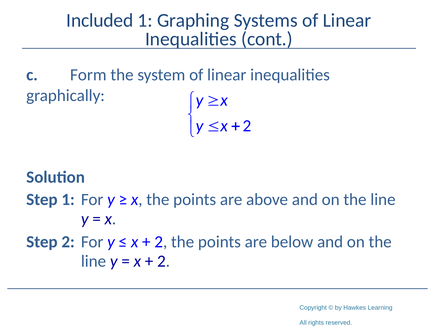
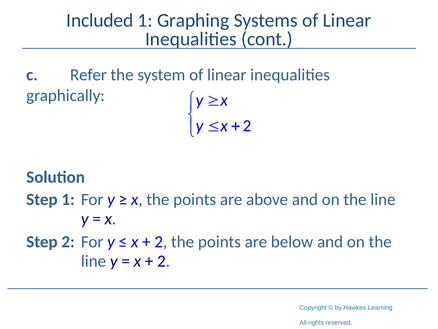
Form: Form -> Refer
